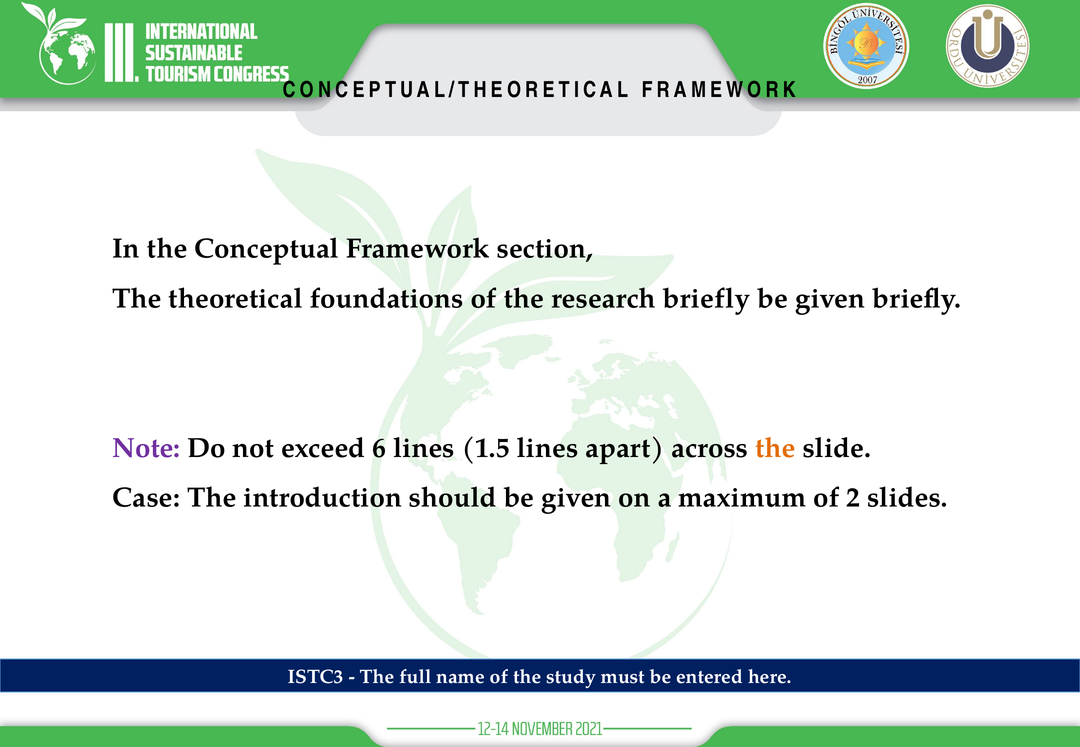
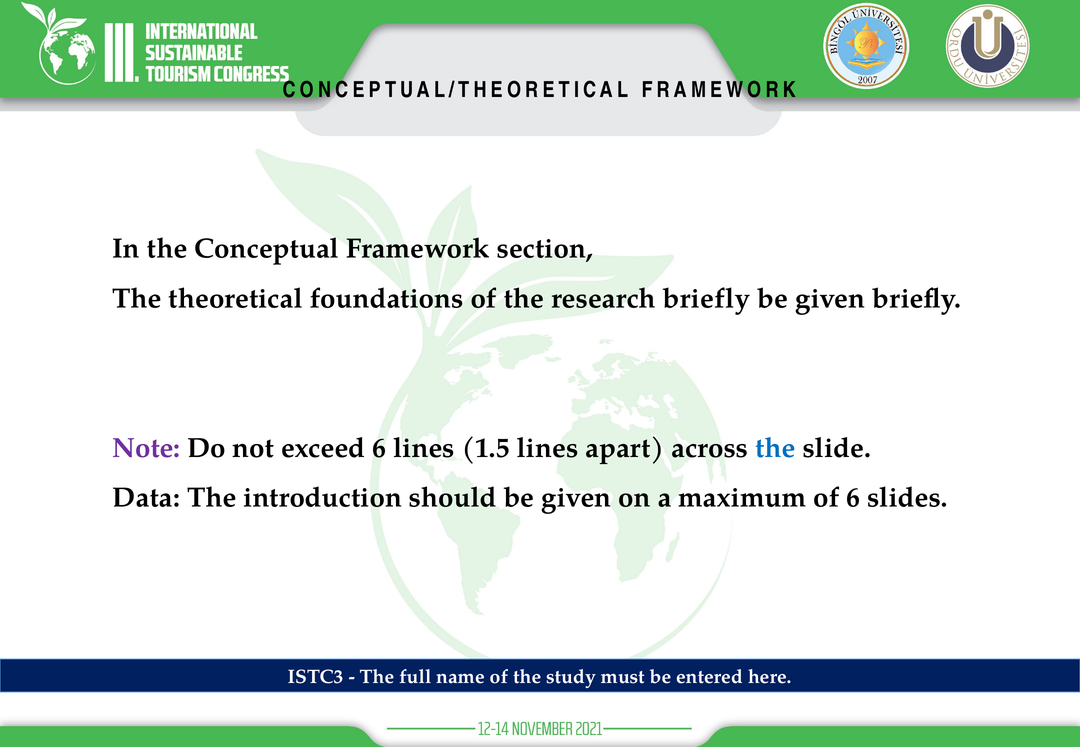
the at (775, 448) colour: orange -> blue
Case: Case -> Data
of 2: 2 -> 6
